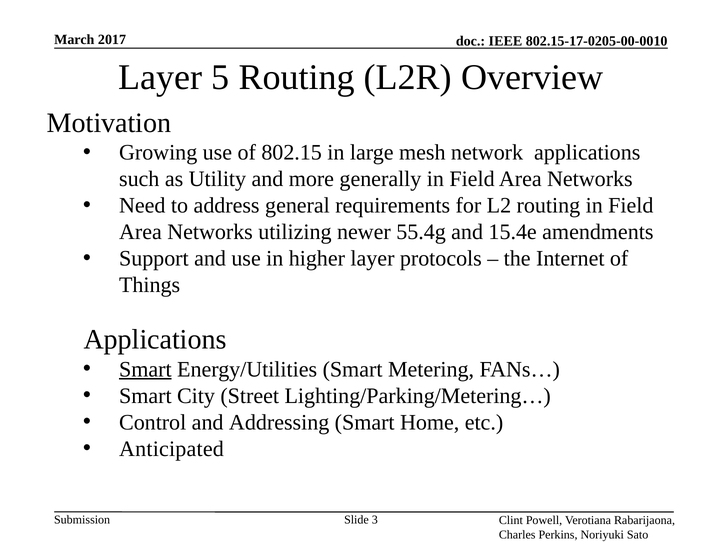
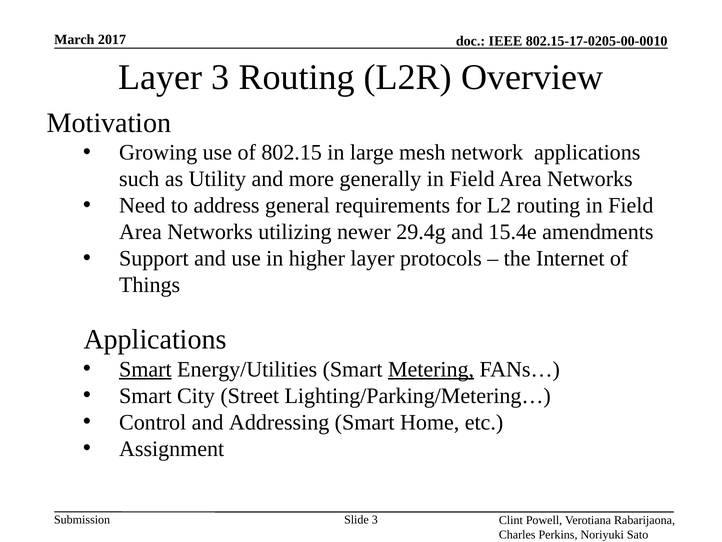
Layer 5: 5 -> 3
55.4g: 55.4g -> 29.4g
Metering underline: none -> present
Anticipated: Anticipated -> Assignment
